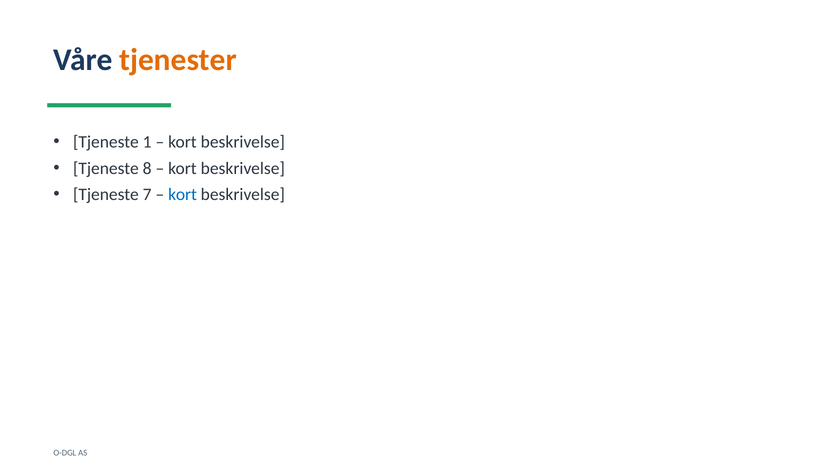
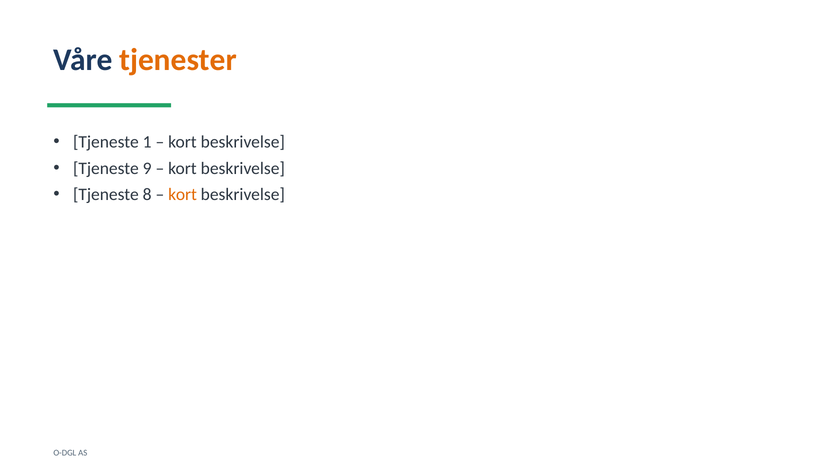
8: 8 -> 9
7: 7 -> 8
kort at (183, 195) colour: blue -> orange
